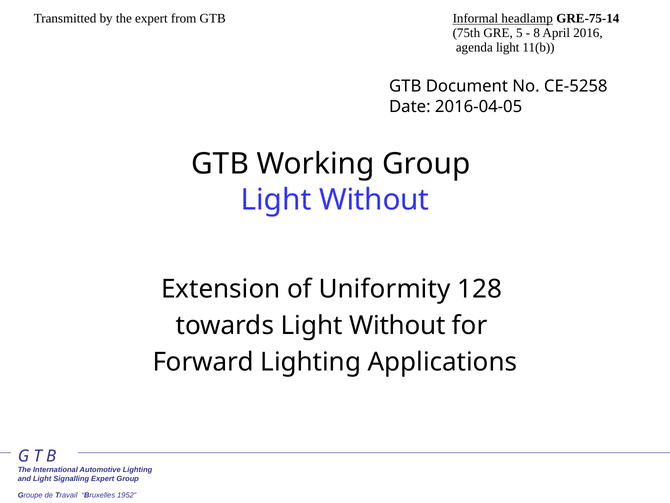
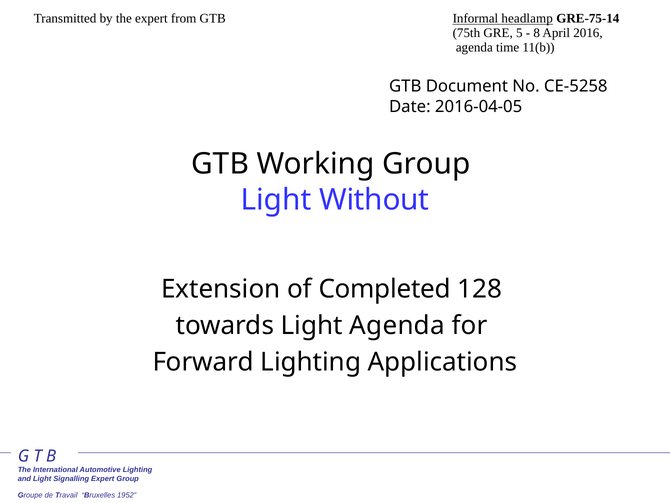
agenda light: light -> time
Uniformity: Uniformity -> Completed
towards Light Without: Without -> Agenda
